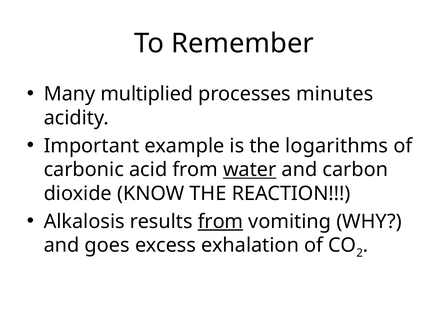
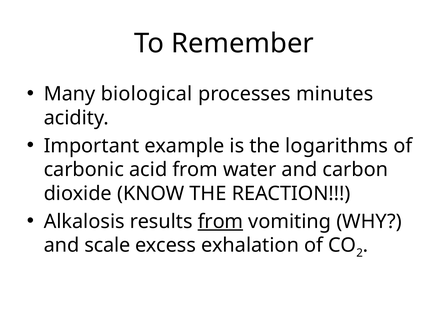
multiplied: multiplied -> biological
water underline: present -> none
goes: goes -> scale
